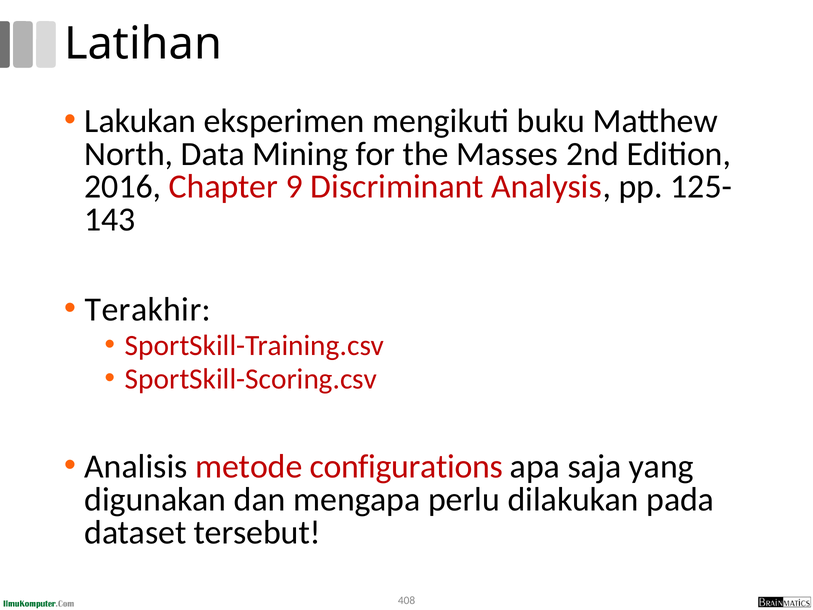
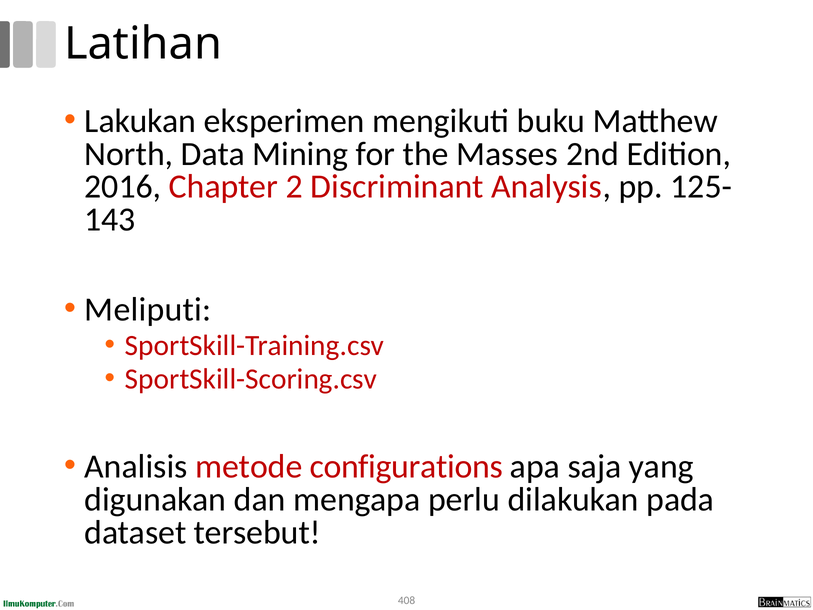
9: 9 -> 2
Terakhir: Terakhir -> Meliputi
